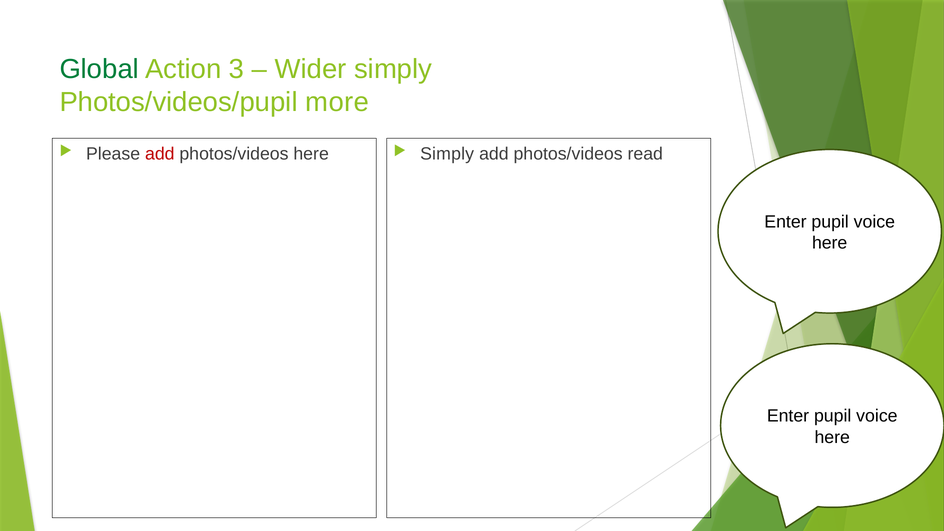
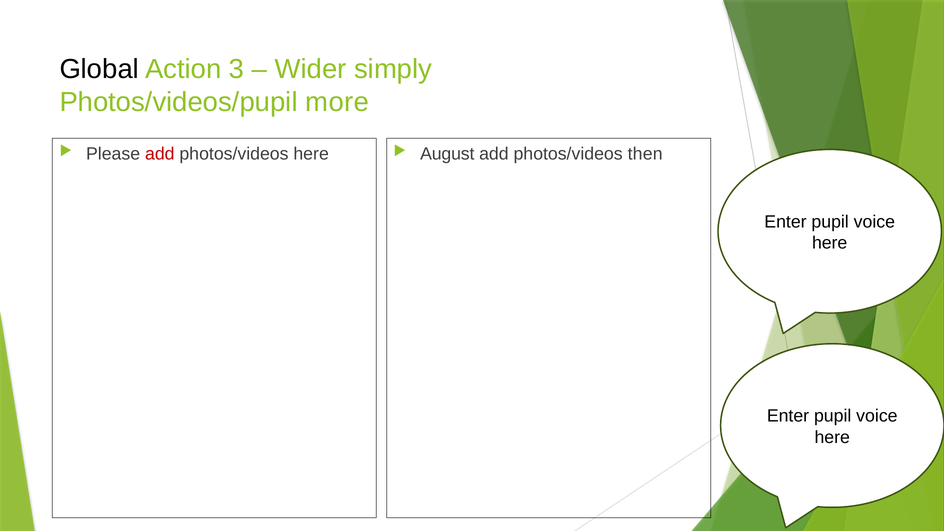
Global colour: green -> black
Simply at (447, 154): Simply -> August
read: read -> then
